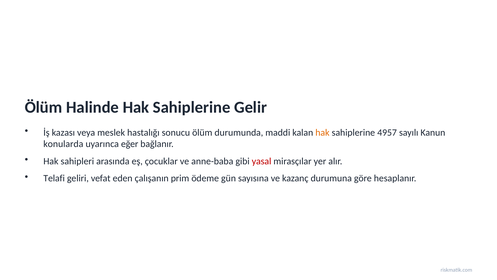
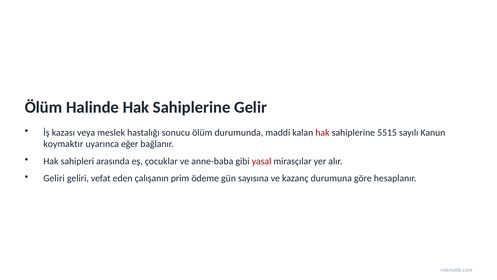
hak at (322, 132) colour: orange -> red
4957: 4957 -> 5515
konularda: konularda -> koymaktır
Telafi at (54, 178): Telafi -> Geliri
